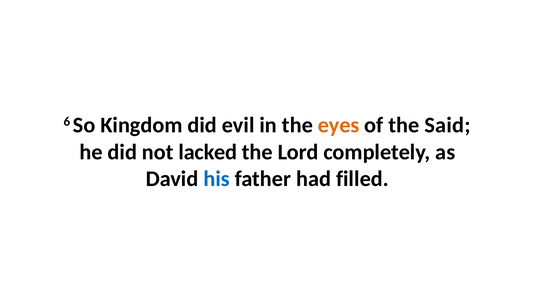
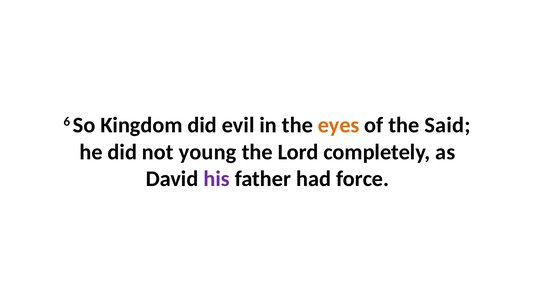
lacked: lacked -> young
his colour: blue -> purple
filled: filled -> force
